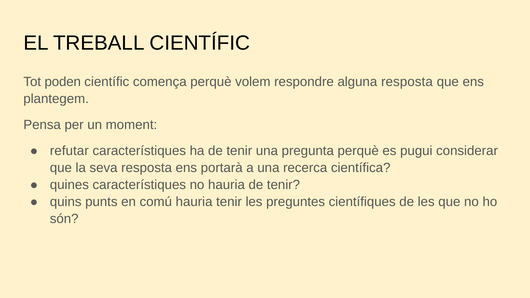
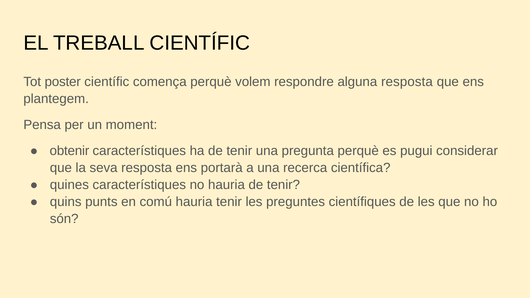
poden: poden -> poster
refutar: refutar -> obtenir
